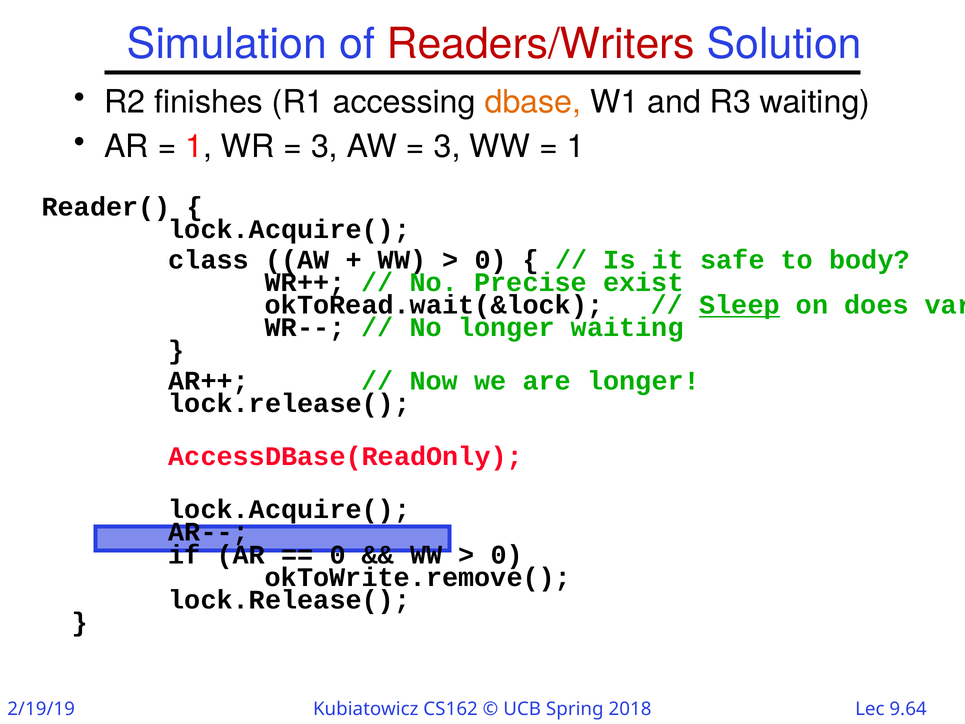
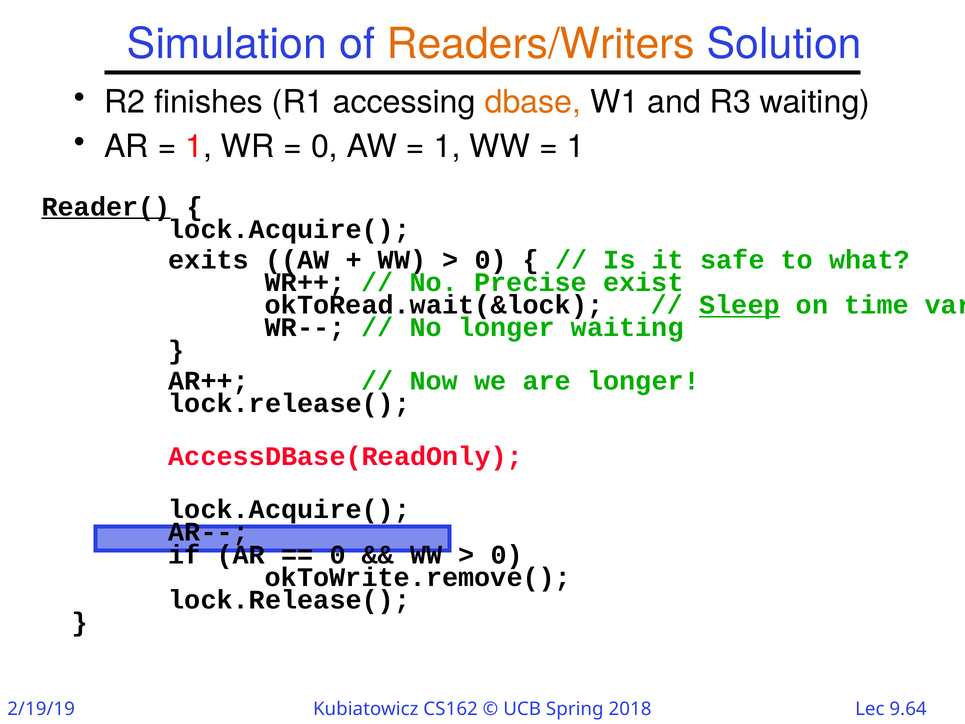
Readers/Writers colour: red -> orange
3 at (325, 147): 3 -> 0
3 at (447, 147): 3 -> 1
Reader( underline: none -> present
class: class -> exits
body: body -> what
does: does -> time
